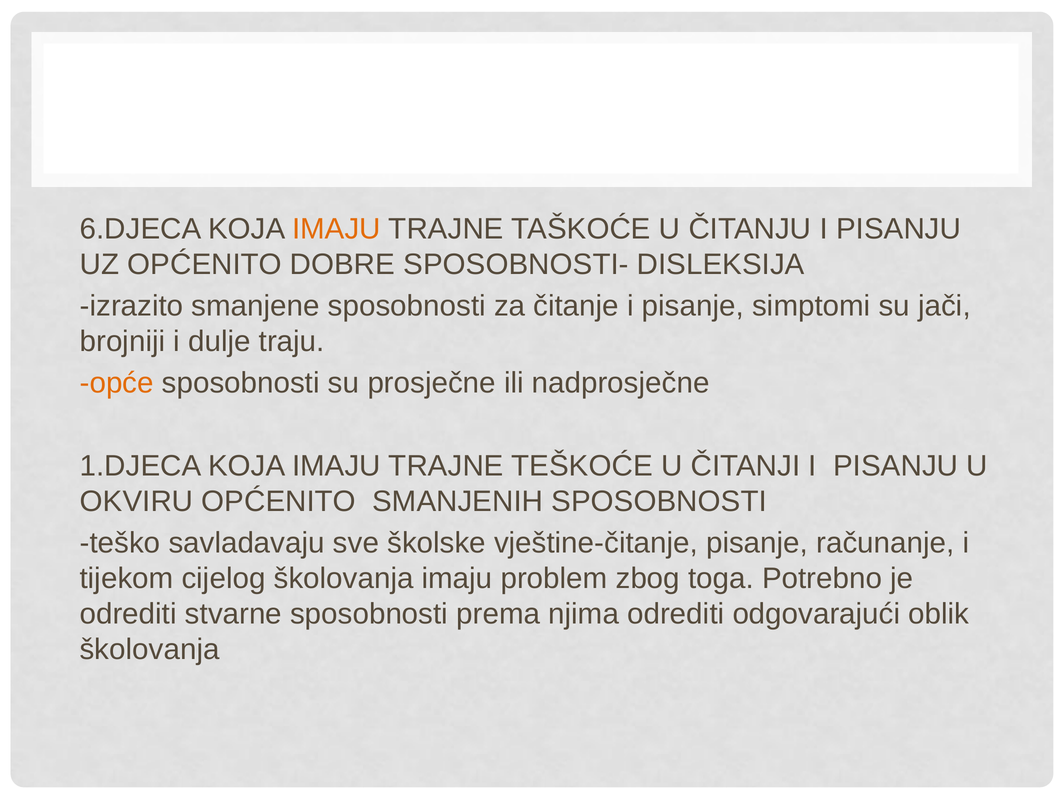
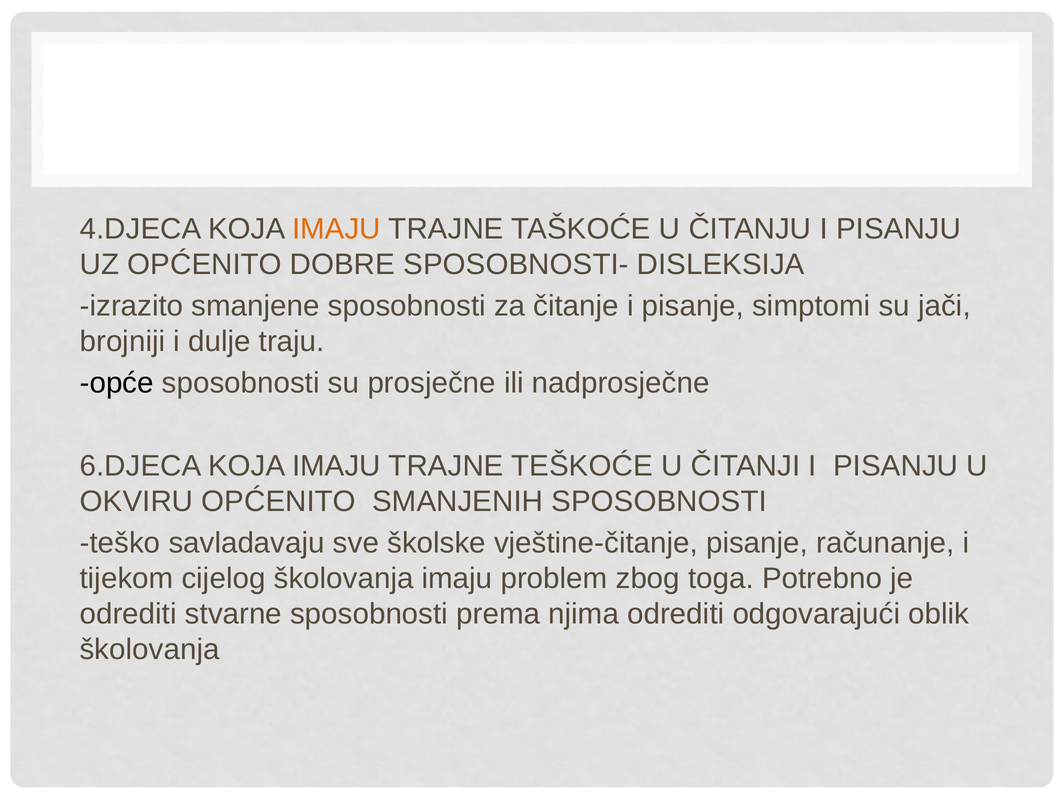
6.DJECA: 6.DJECA -> 4.DJECA
opće colour: orange -> black
1.DJECA: 1.DJECA -> 6.DJECA
